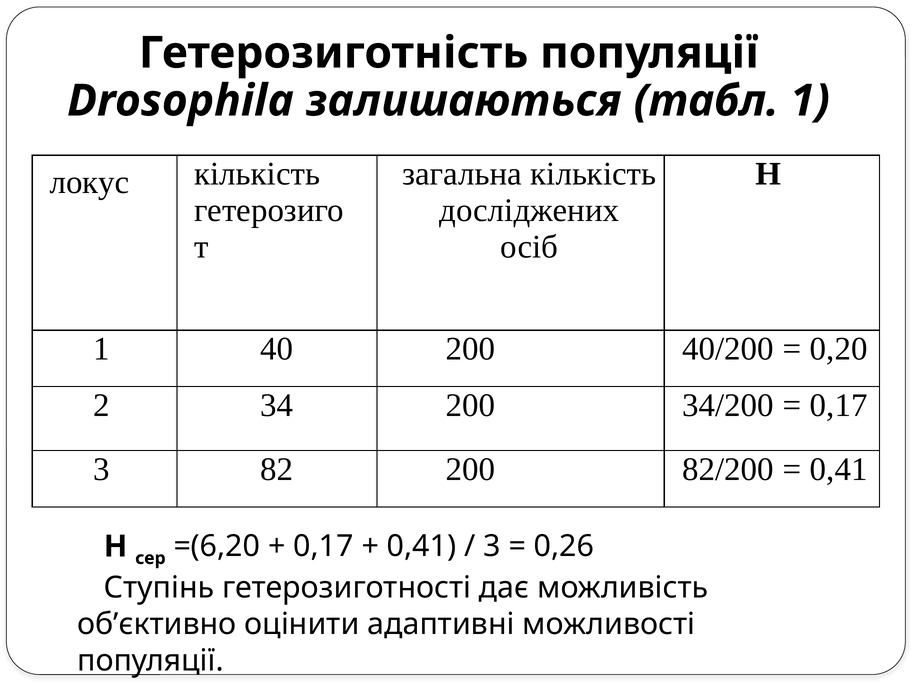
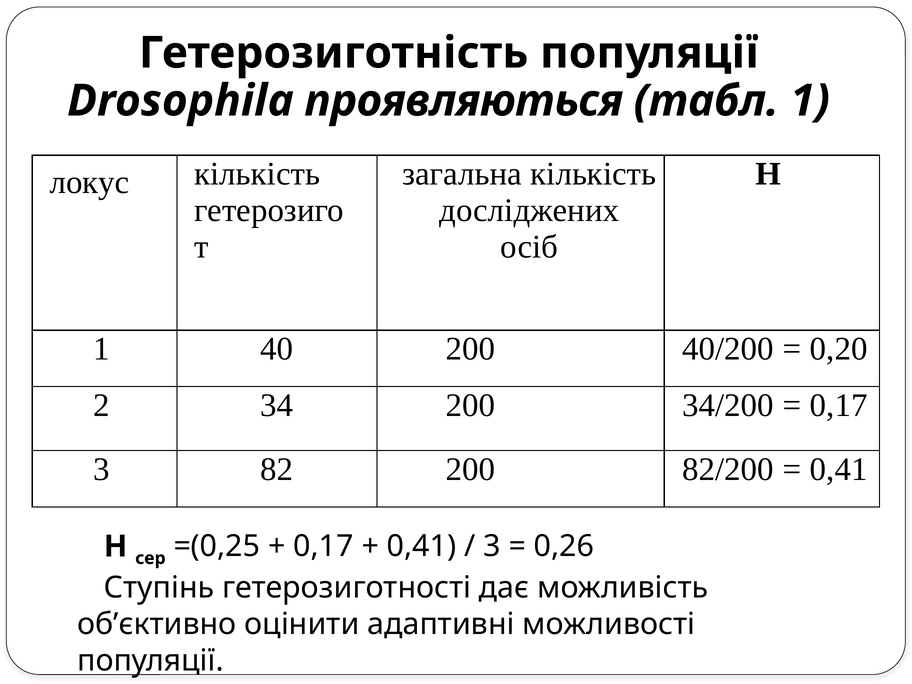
залишаються: залишаються -> проявляються
=(6,20: =(6,20 -> =(0,25
